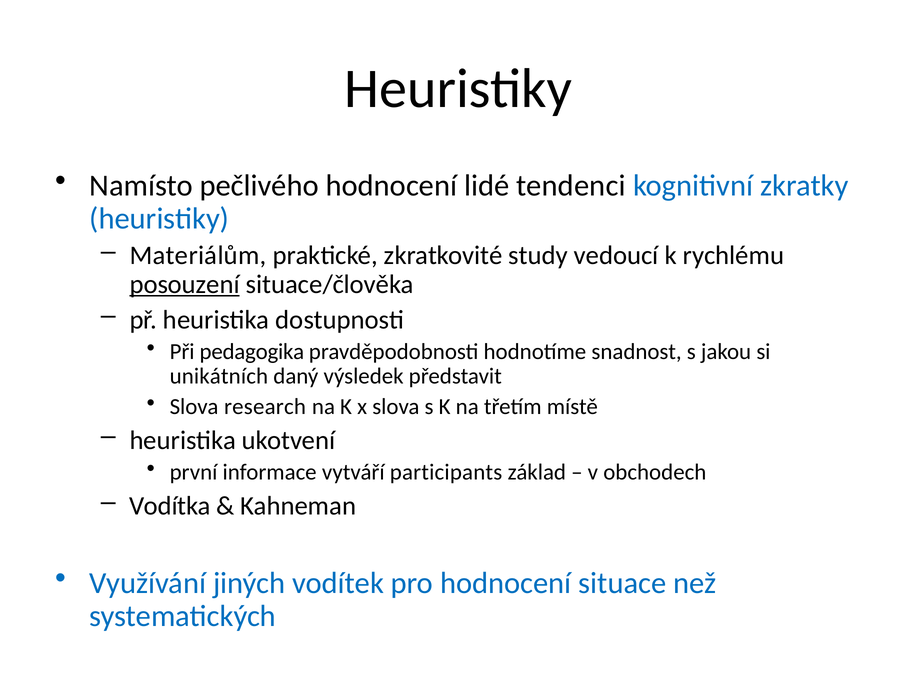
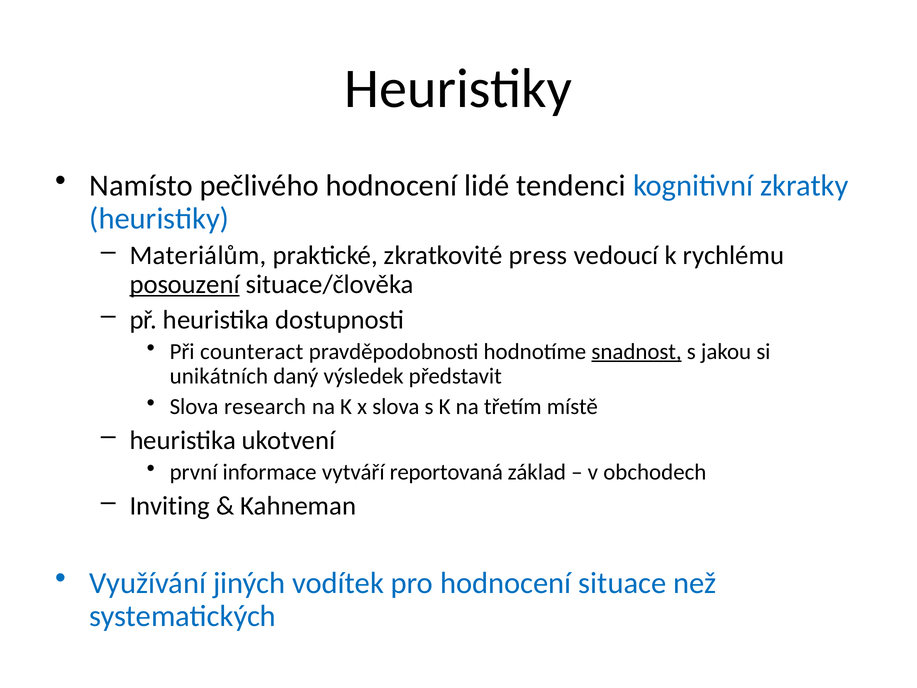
study: study -> press
pedagogika: pedagogika -> counteract
snadnost underline: none -> present
participants: participants -> reportovaná
Vodítka: Vodítka -> Inviting
